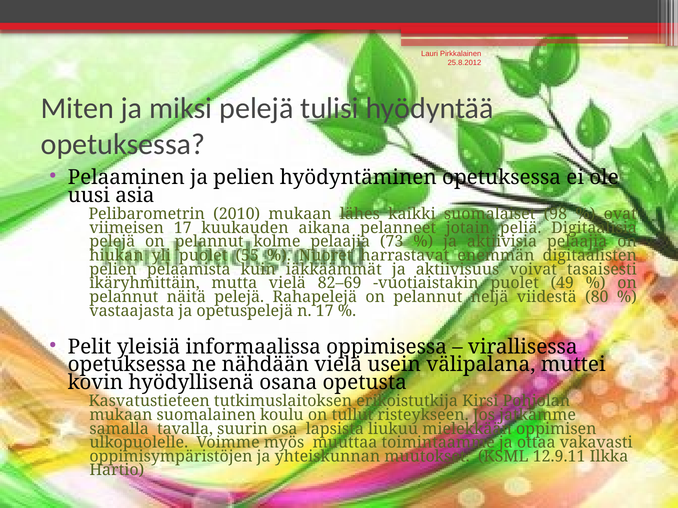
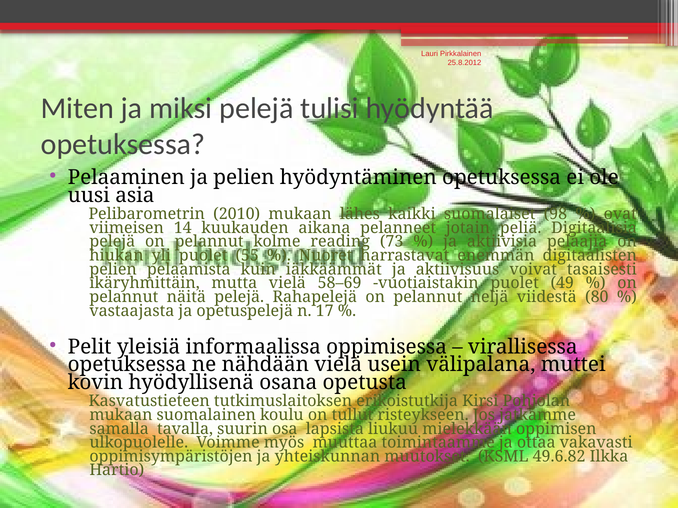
viimeisen 17: 17 -> 14
kolme pelaajia: pelaajia -> reading
82–69: 82–69 -> 58–69
12.9.11: 12.9.11 -> 49.6.82
